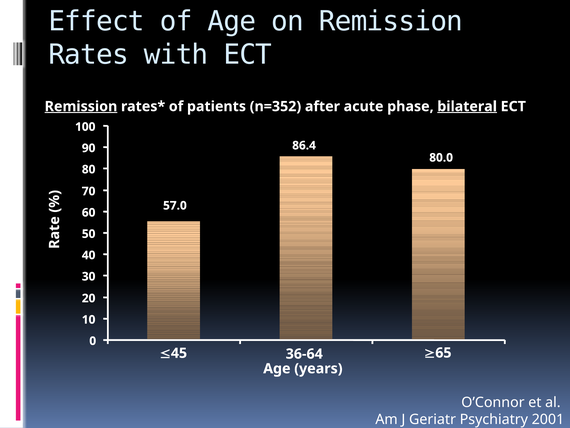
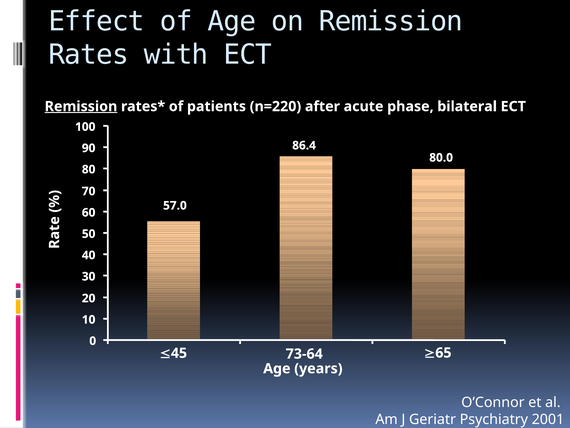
n=352: n=352 -> n=220
bilateral underline: present -> none
36-64: 36-64 -> 73-64
